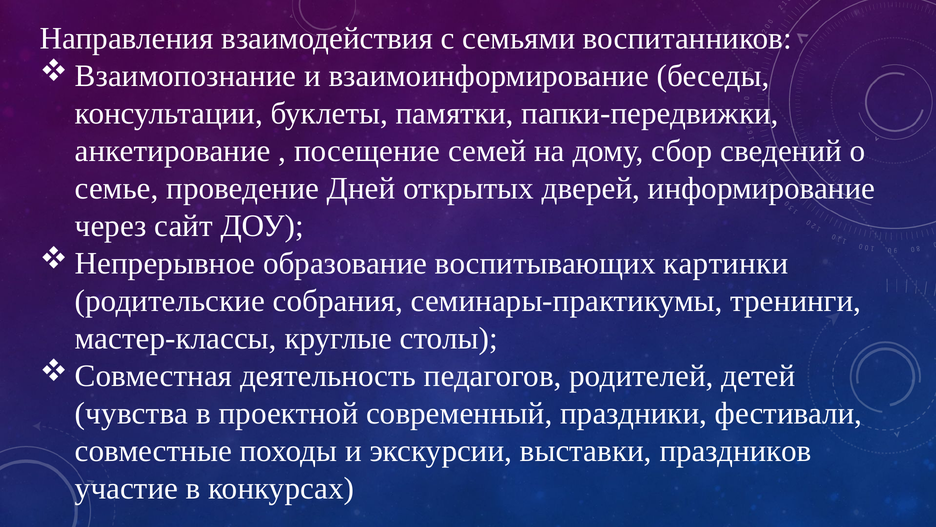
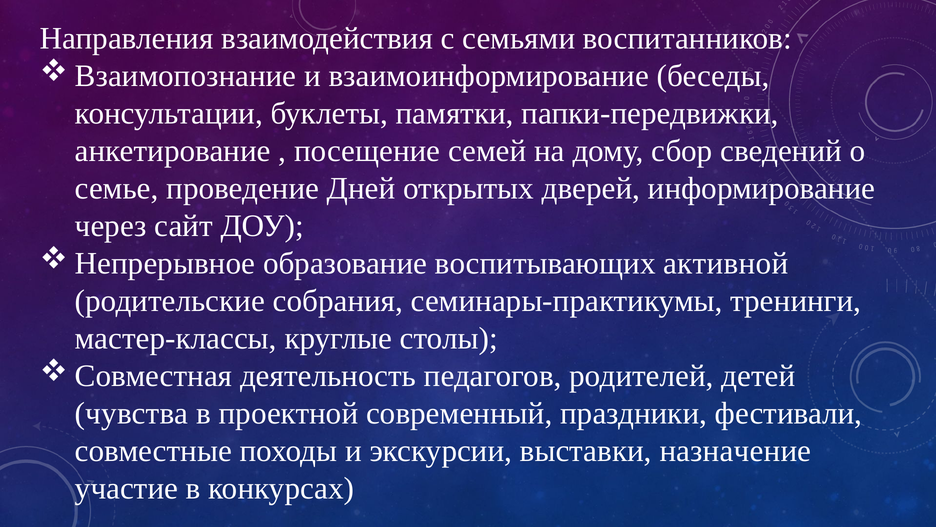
картинки: картинки -> активной
праздников: праздников -> назначение
